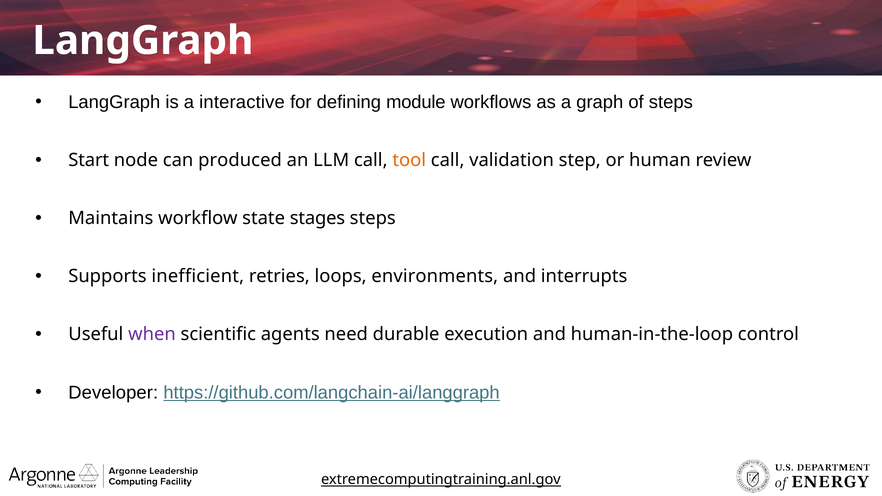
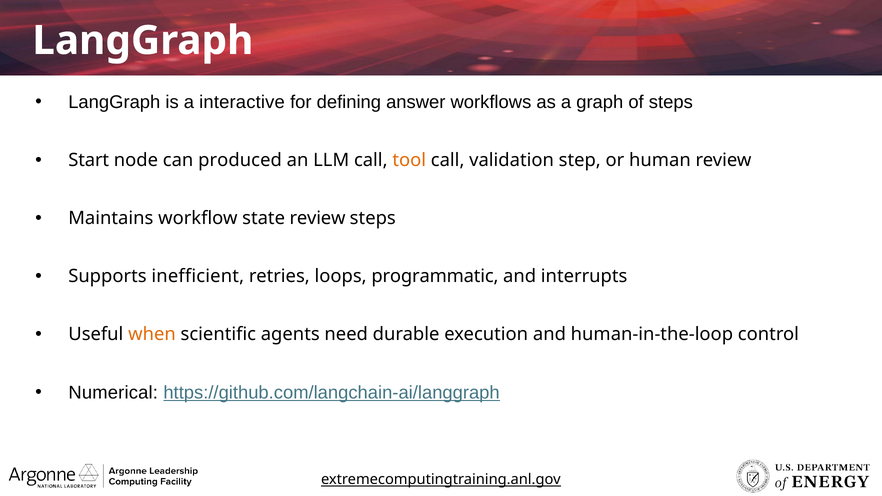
module: module -> answer
state stages: stages -> review
environments: environments -> programmatic
when colour: purple -> orange
Developer: Developer -> Numerical
